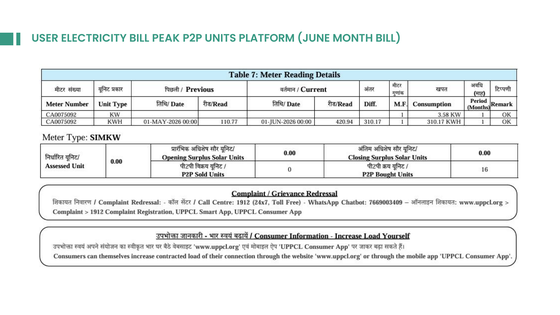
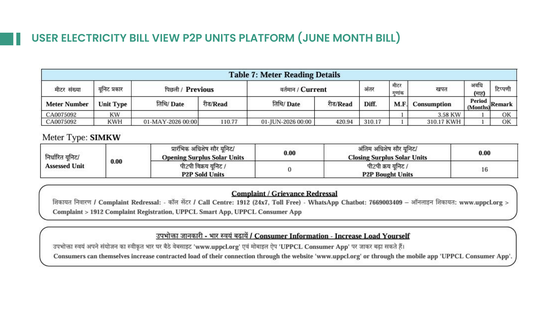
PEAK: PEAK -> VIEW
